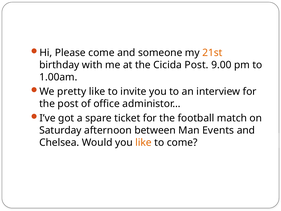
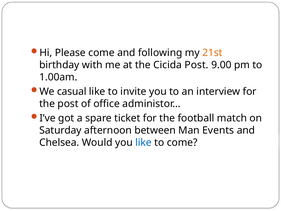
someone: someone -> following
pretty: pretty -> casual
like at (144, 142) colour: orange -> blue
